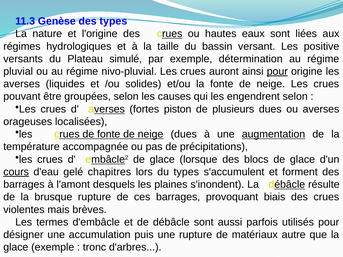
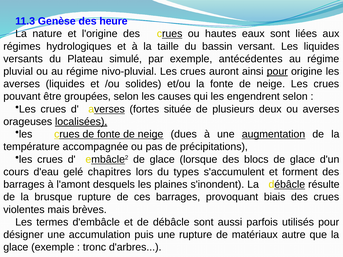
des types: types -> heure
Les positive: positive -> liquides
détermination: détermination -> antécédentes
piston: piston -> située
plusieurs dues: dues -> deux
localisées underline: none -> present
cours underline: present -> none
